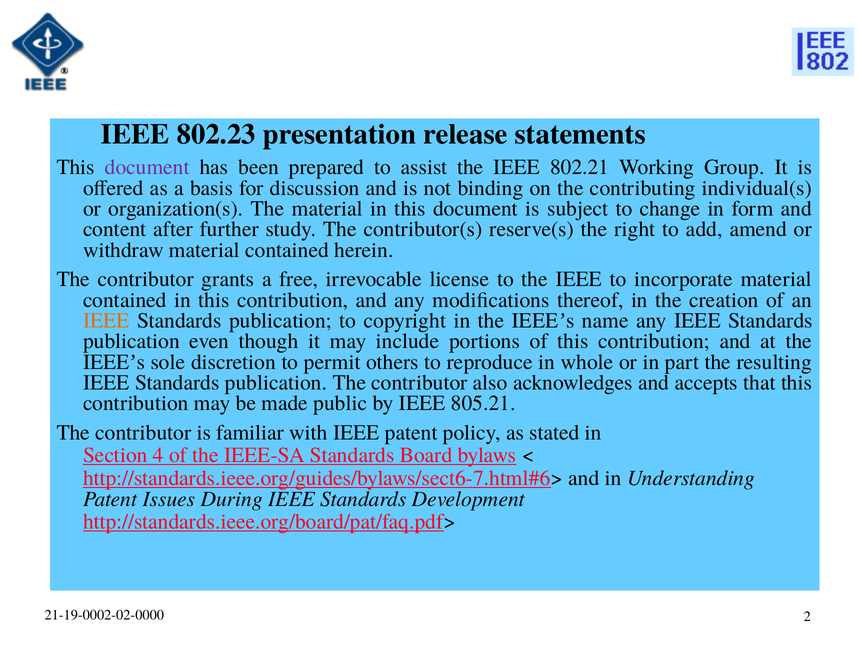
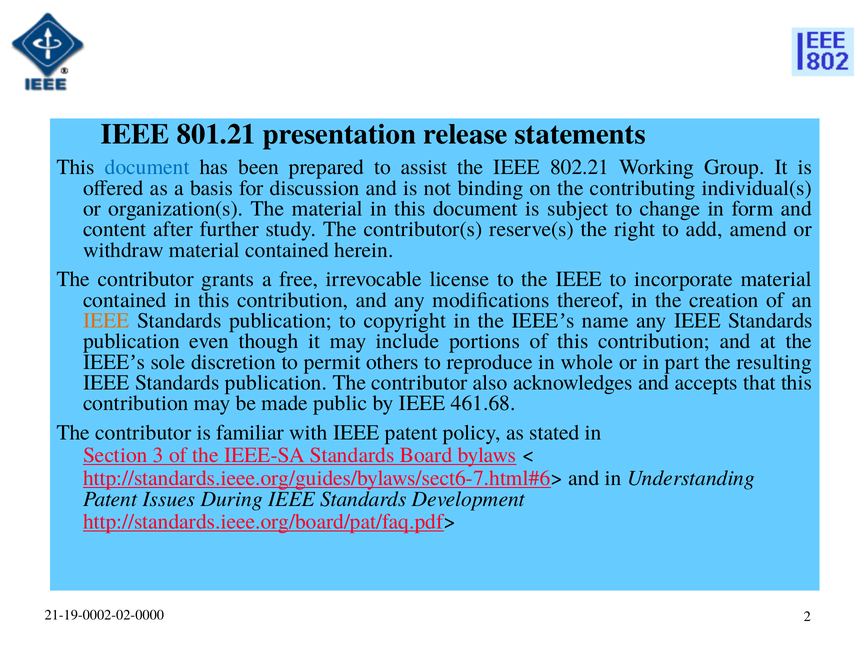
802.23: 802.23 -> 801.21
document at (147, 167) colour: purple -> blue
805.21: 805.21 -> 461.68
4: 4 -> 3
